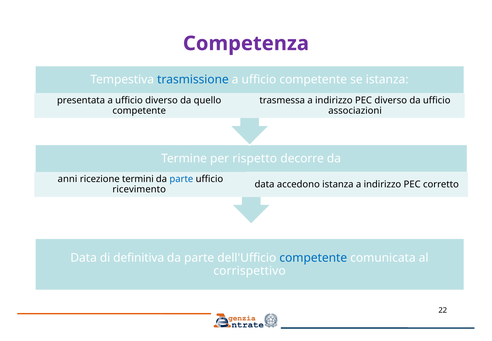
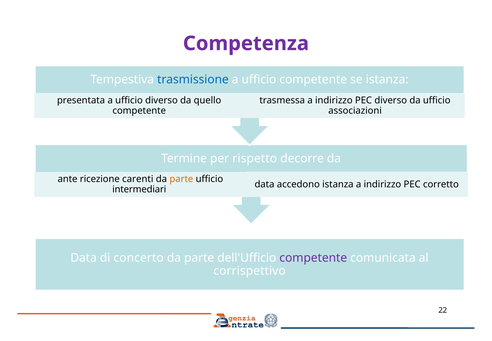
anni: anni -> ante
termini: termini -> carenti
parte at (181, 179) colour: blue -> orange
ricevimento: ricevimento -> intermediari
definitiva: definitiva -> concerto
competente at (313, 258) colour: blue -> purple
